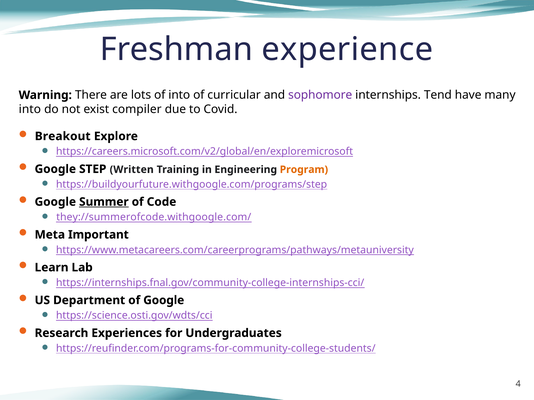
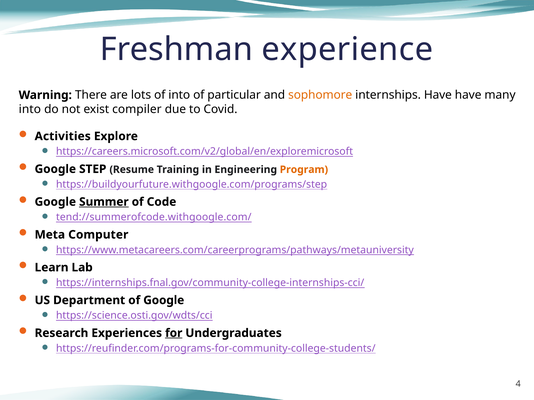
curricular: curricular -> particular
sophomore colour: purple -> orange
internships Tend: Tend -> Have
Breakout: Breakout -> Activities
Written: Written -> Resume
they://summerofcode.withgoogle.com/: they://summerofcode.withgoogle.com/ -> tend://summerofcode.withgoogle.com/
Important: Important -> Computer
for underline: none -> present
